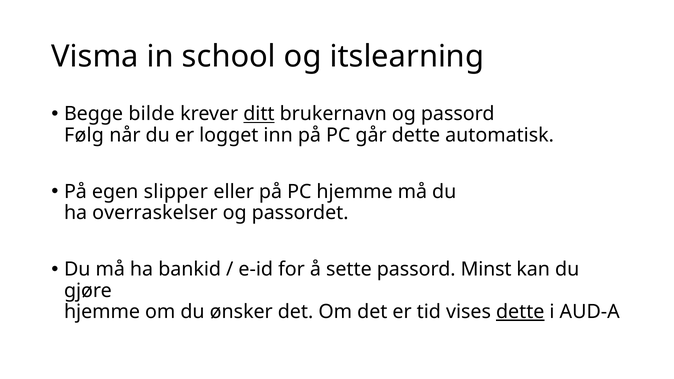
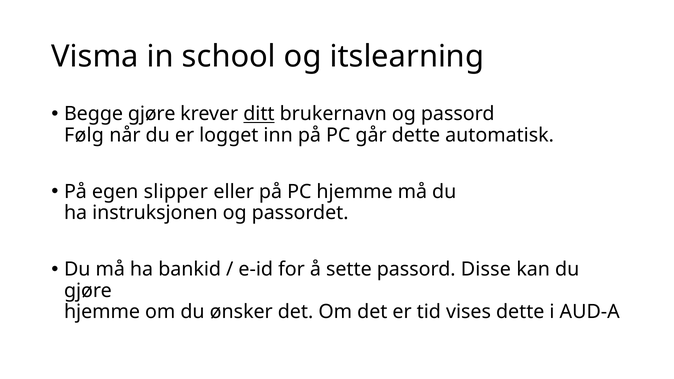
Begge bilde: bilde -> gjøre
overraskelser: overraskelser -> instruksjonen
Minst: Minst -> Disse
dette at (520, 312) underline: present -> none
